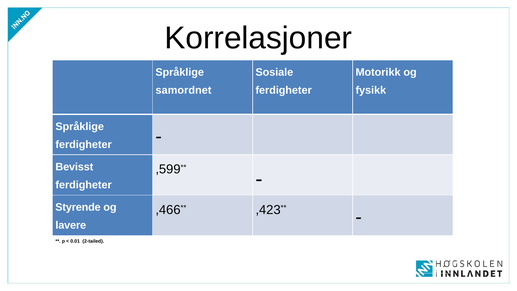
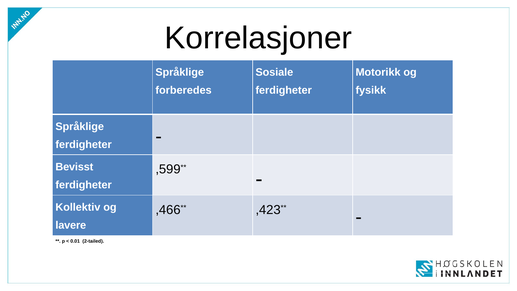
samordnet: samordnet -> forberedes
Styrende: Styrende -> Kollektiv
